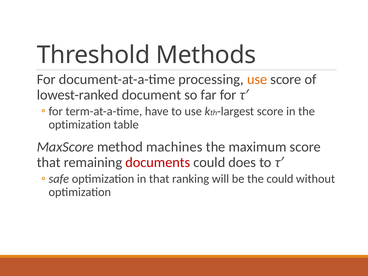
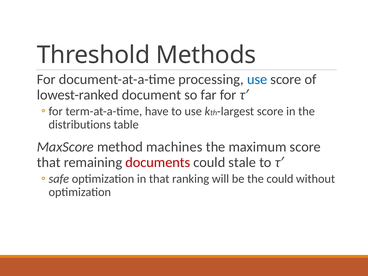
use at (257, 79) colour: orange -> blue
optimization at (80, 124): optimization -> distributions
does: does -> stale
